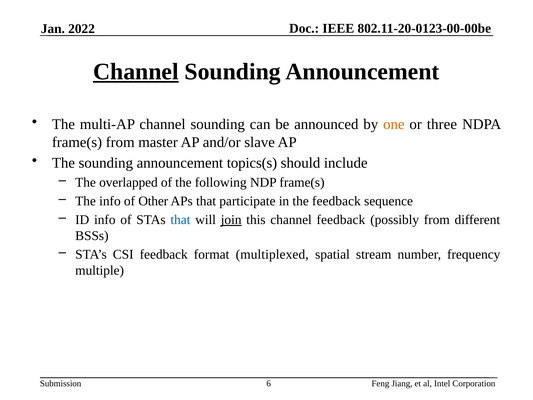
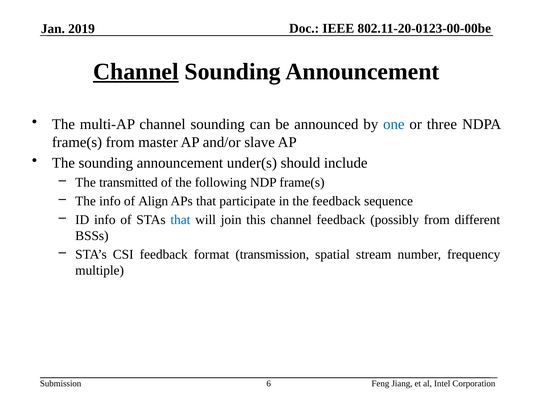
2022: 2022 -> 2019
one colour: orange -> blue
topics(s: topics(s -> under(s
overlapped: overlapped -> transmitted
Other: Other -> Align
join underline: present -> none
multiplexed: multiplexed -> transmission
